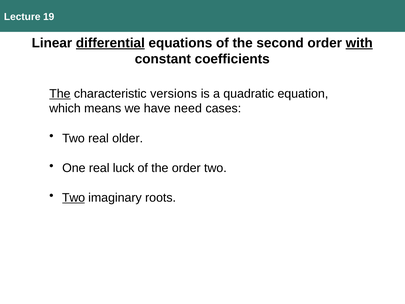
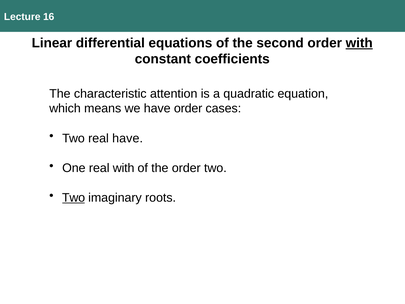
19: 19 -> 16
differential underline: present -> none
The at (60, 94) underline: present -> none
versions: versions -> attention
have need: need -> order
real older: older -> have
real luck: luck -> with
